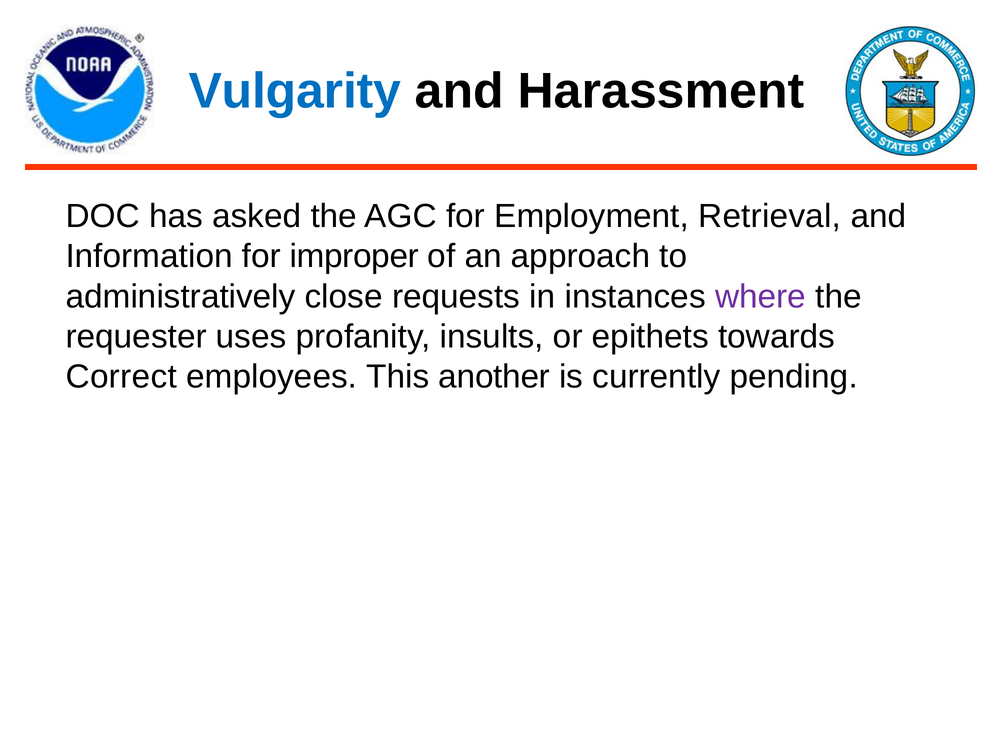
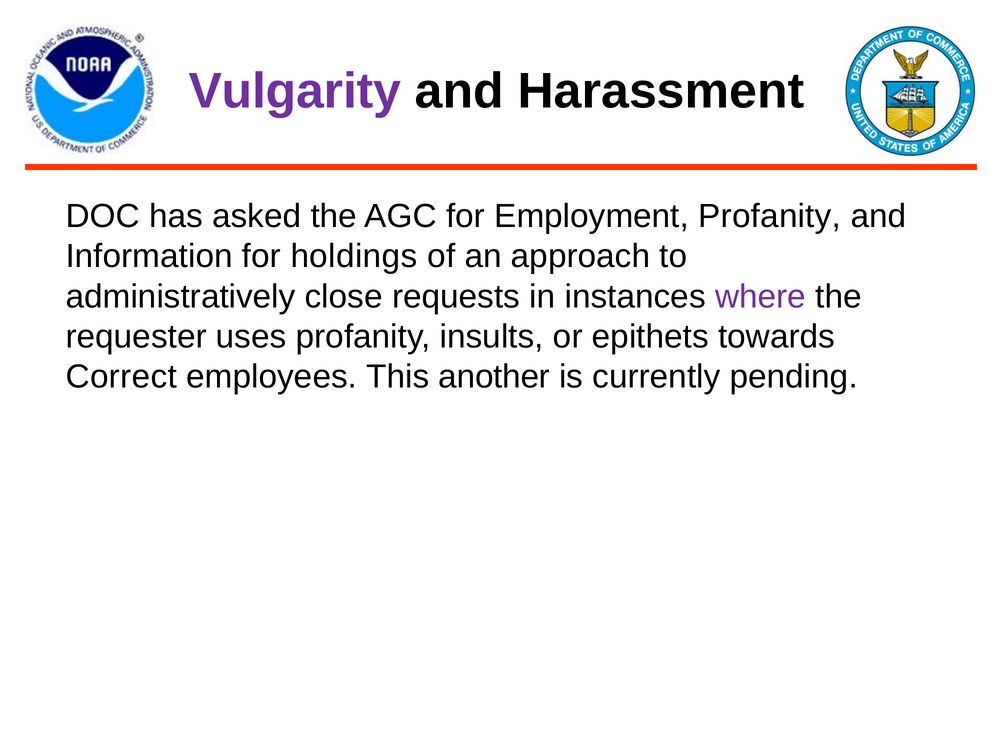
Vulgarity colour: blue -> purple
Employment Retrieval: Retrieval -> Profanity
improper: improper -> holdings
